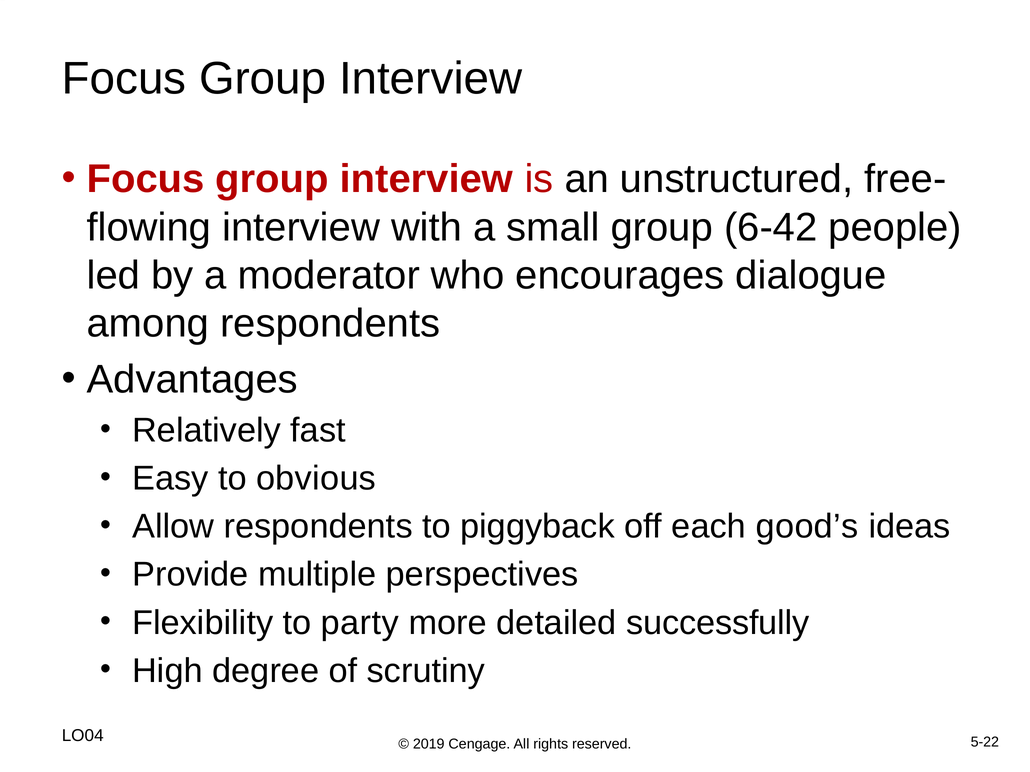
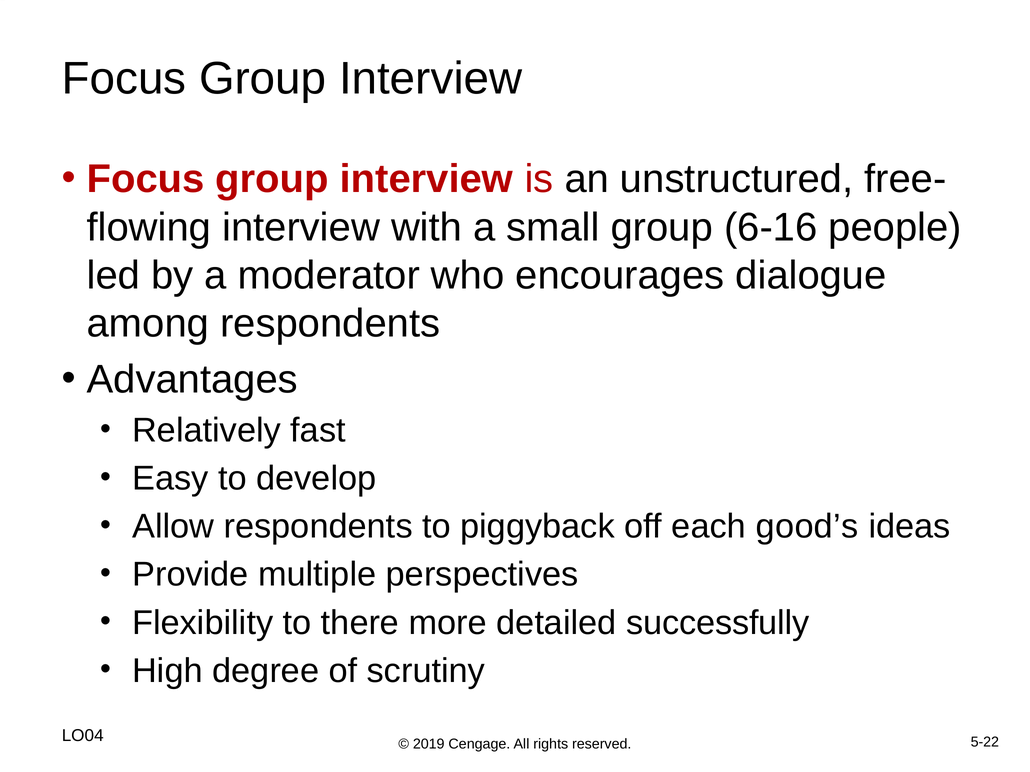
6-42: 6-42 -> 6-16
obvious: obvious -> develop
party: party -> there
